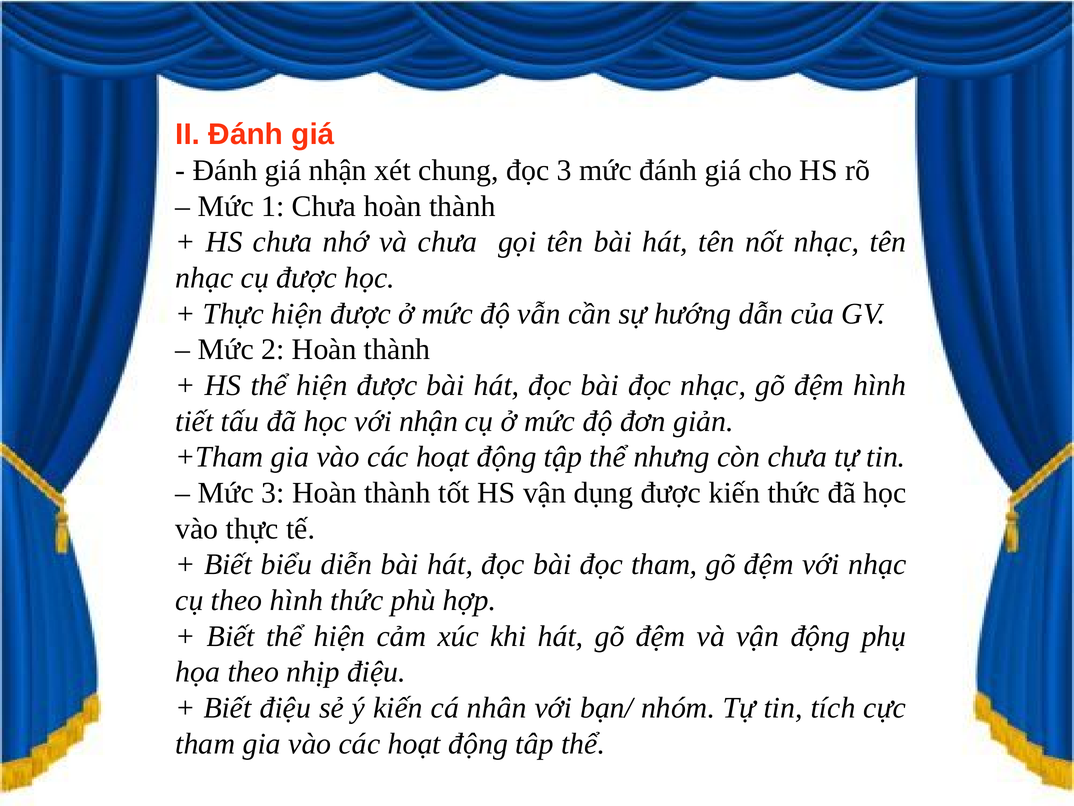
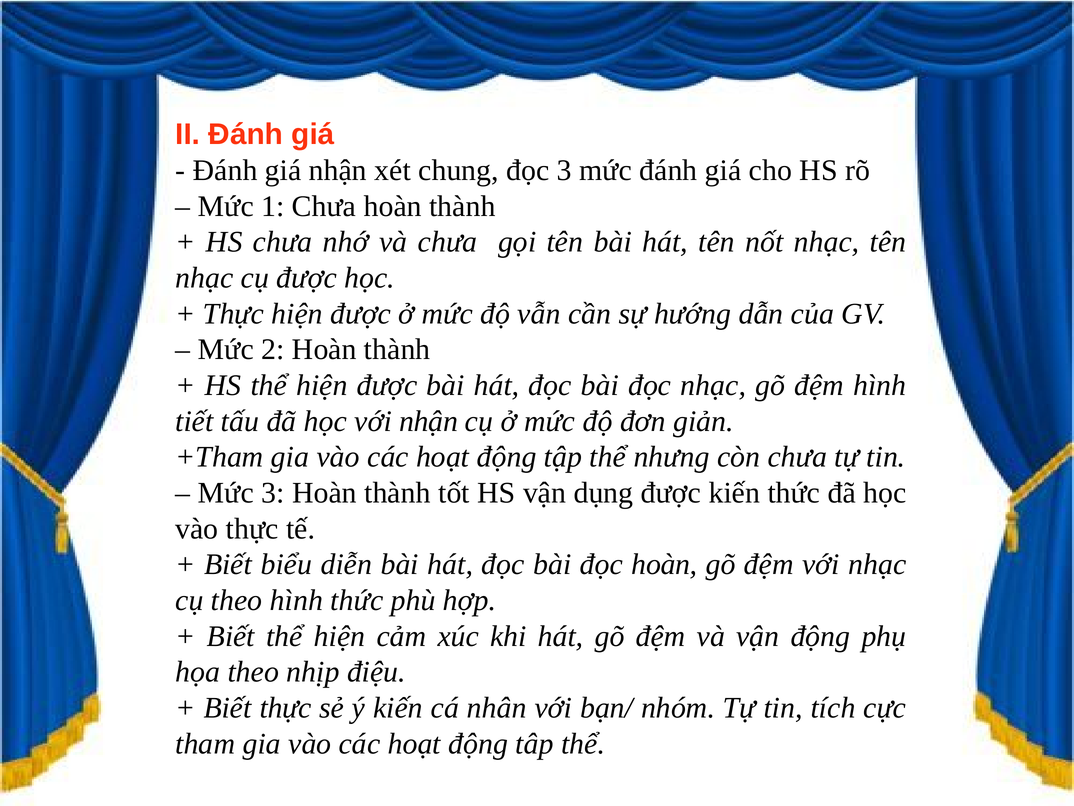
đọc tham: tham -> hoàn
Biết điệu: điệu -> thực
